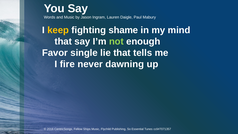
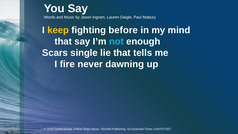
shame: shame -> before
not colour: light green -> light blue
Favor: Favor -> Scars
